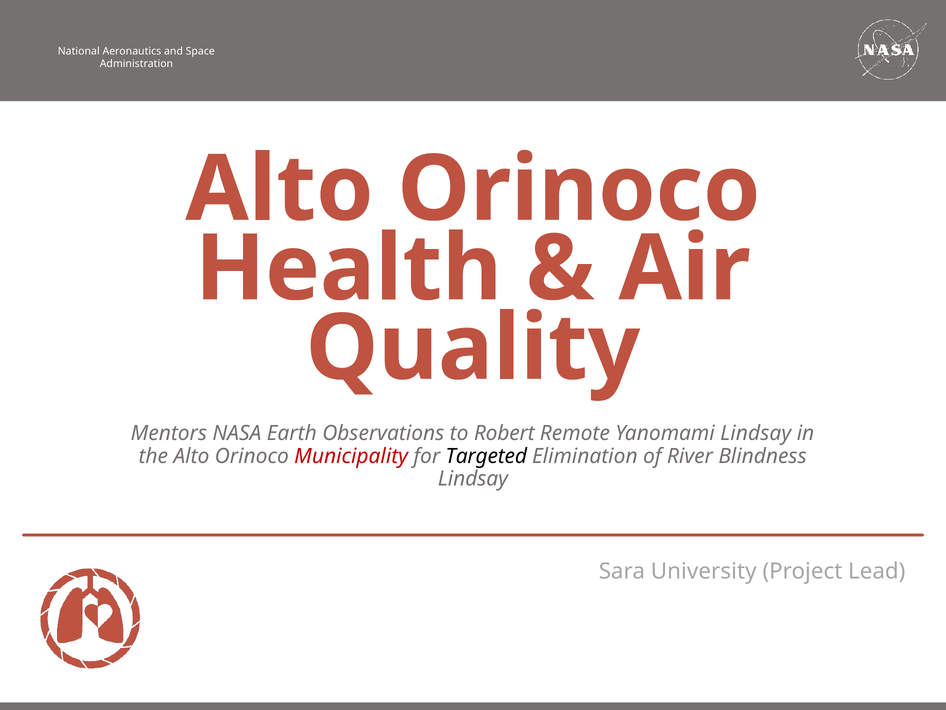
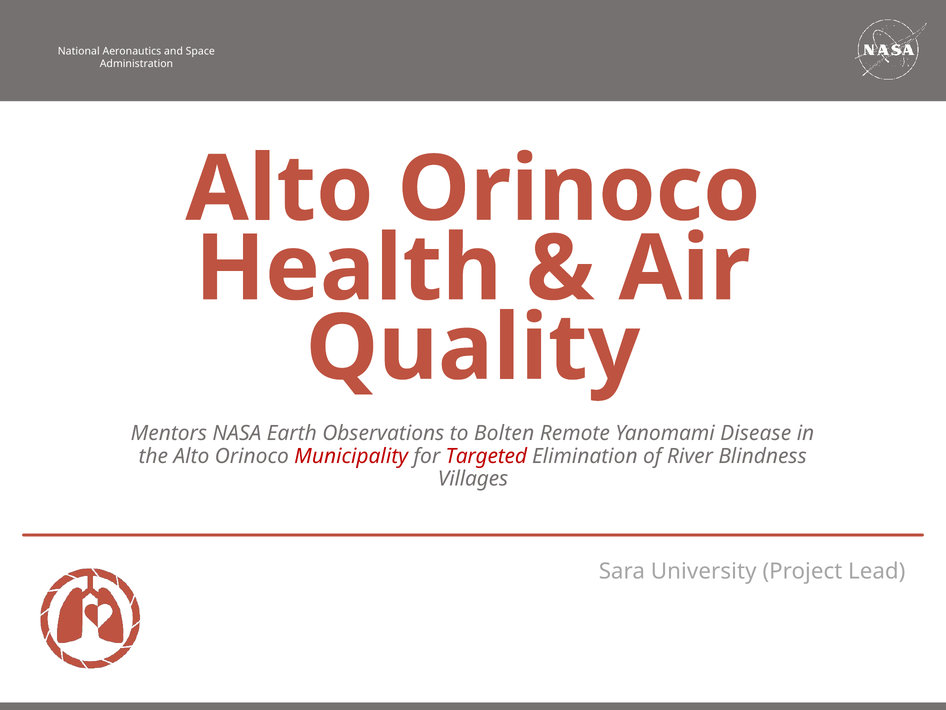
Robert: Robert -> Bolten
Yanomami Lindsay: Lindsay -> Disease
Targeted colour: black -> red
Lindsay at (473, 478): Lindsay -> Villages
